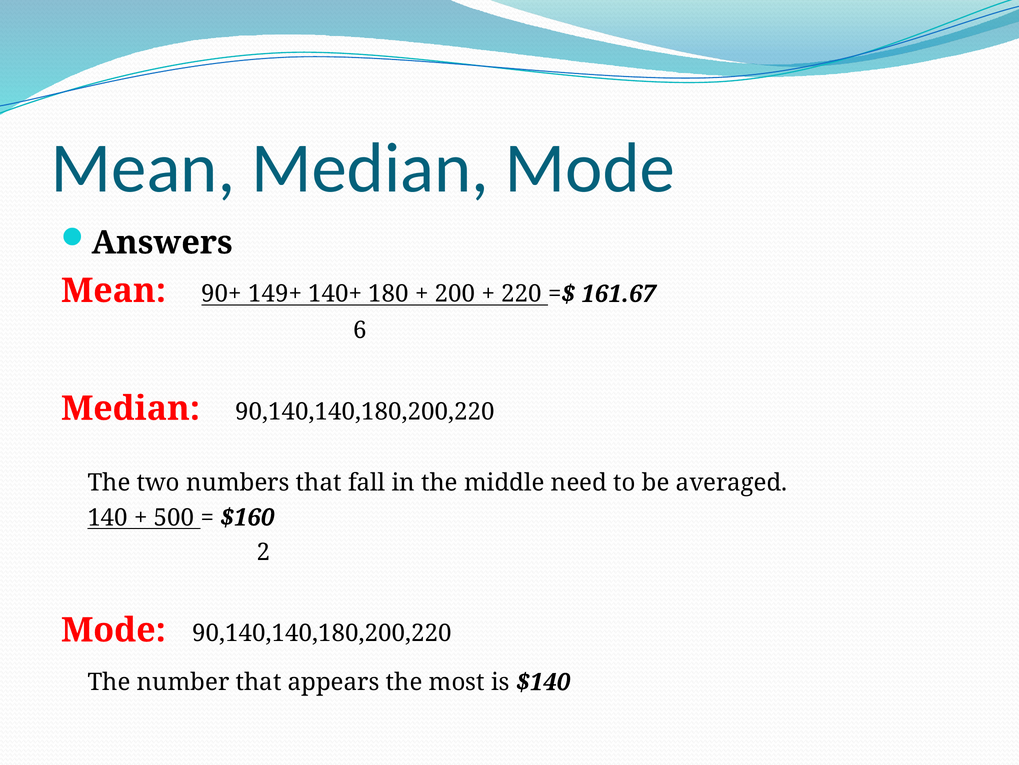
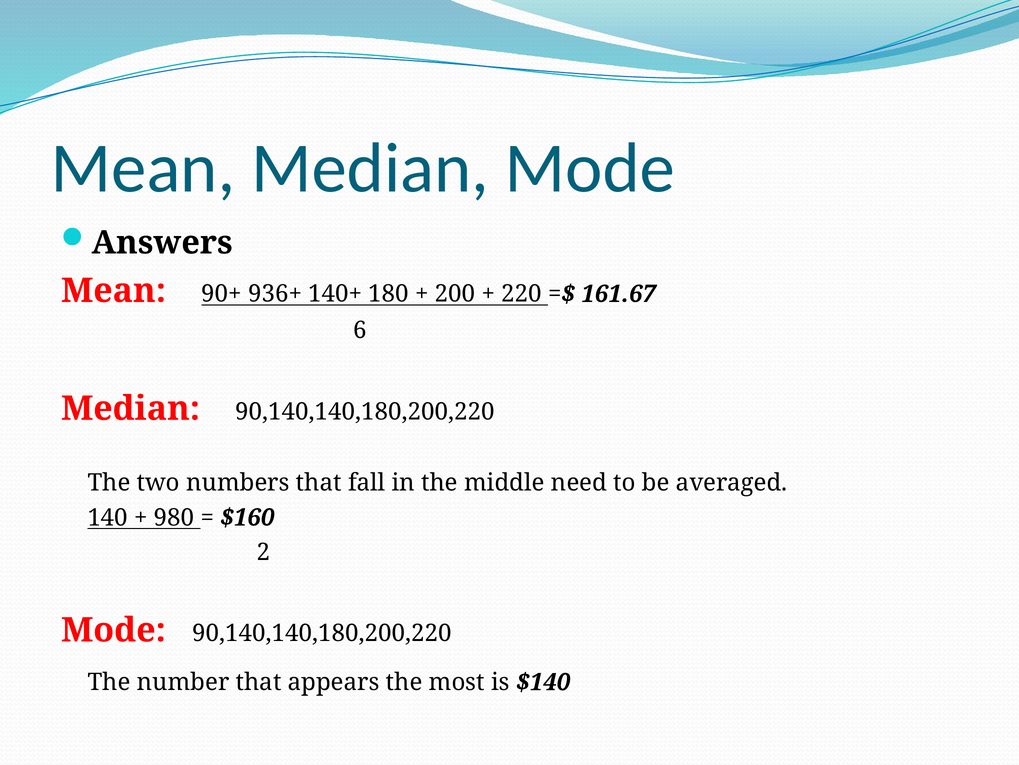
149+: 149+ -> 936+
500: 500 -> 980
